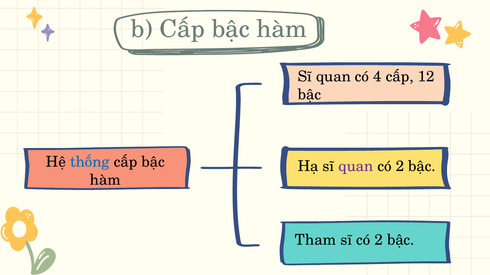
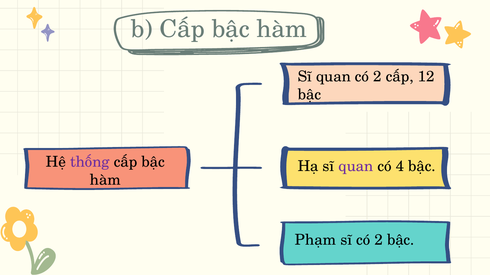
quan có 4: 4 -> 2
thống colour: blue -> purple
2 at (400, 167): 2 -> 4
Tham: Tham -> Phạm
